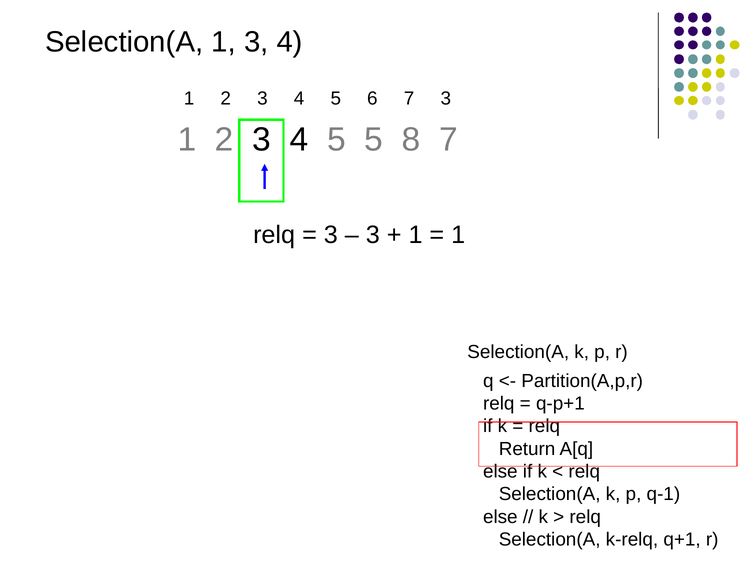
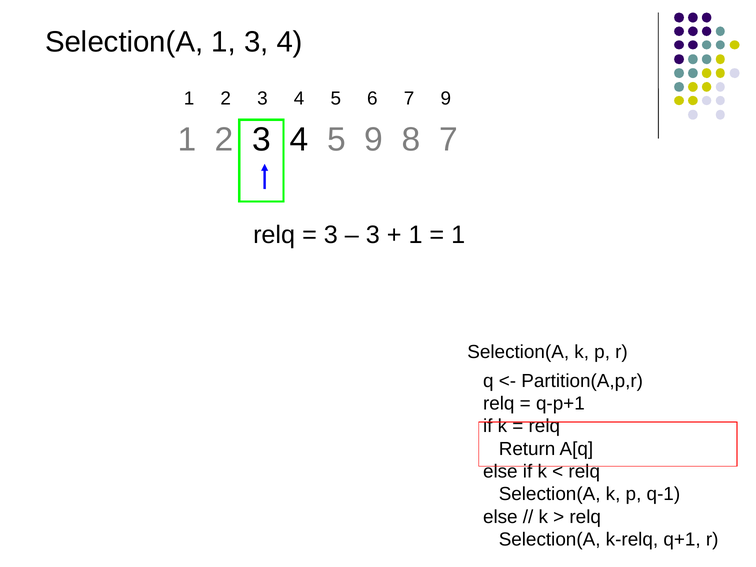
7 3: 3 -> 9
5 5: 5 -> 9
